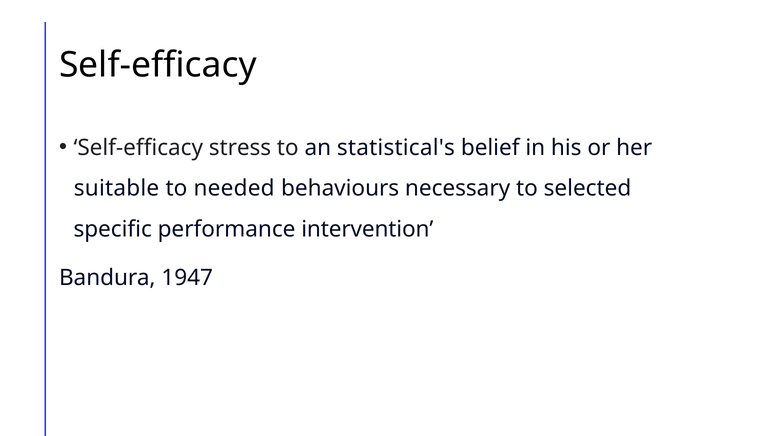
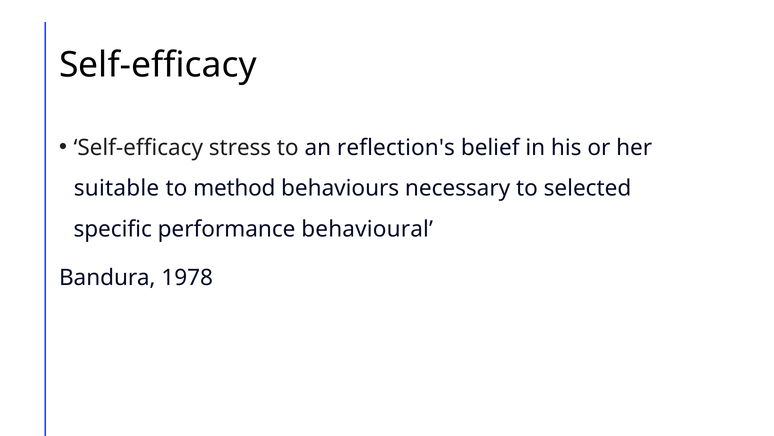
statistical's: statistical's -> reflection's
needed: needed -> method
intervention: intervention -> behavioural
1947: 1947 -> 1978
